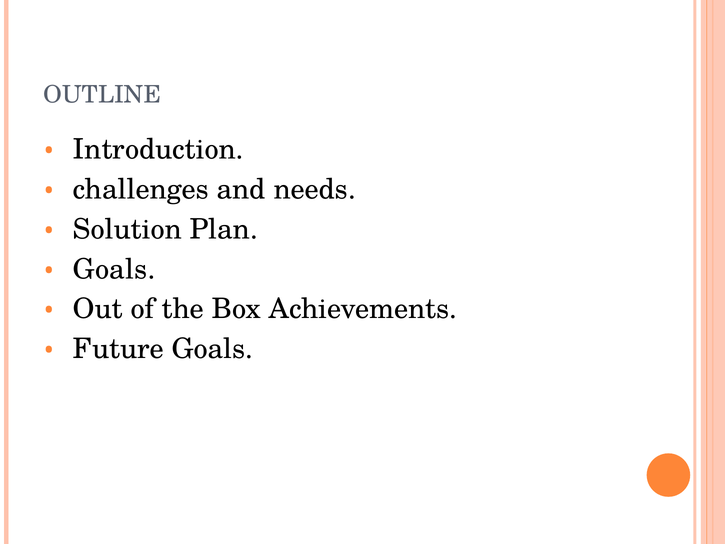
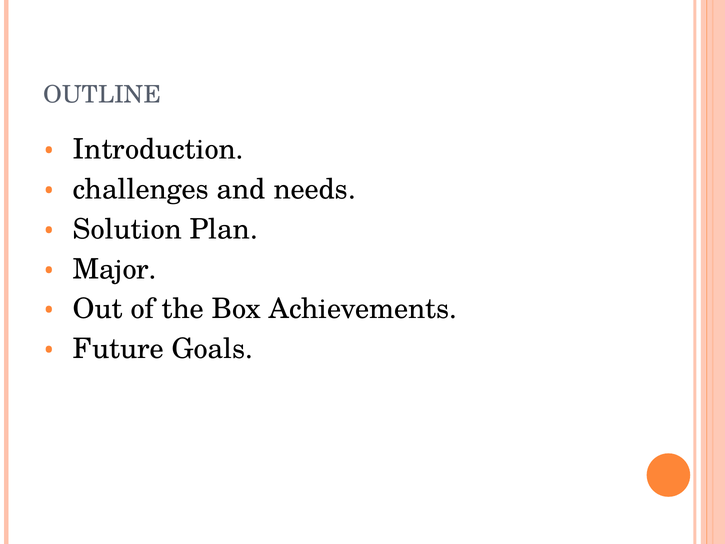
Goals at (114, 269): Goals -> Major
